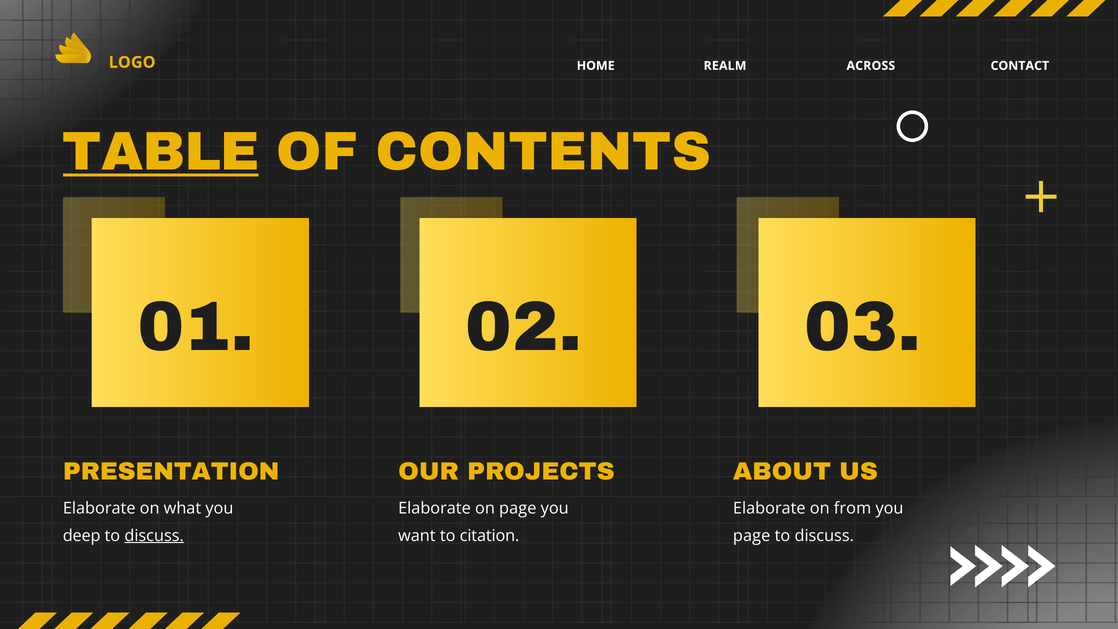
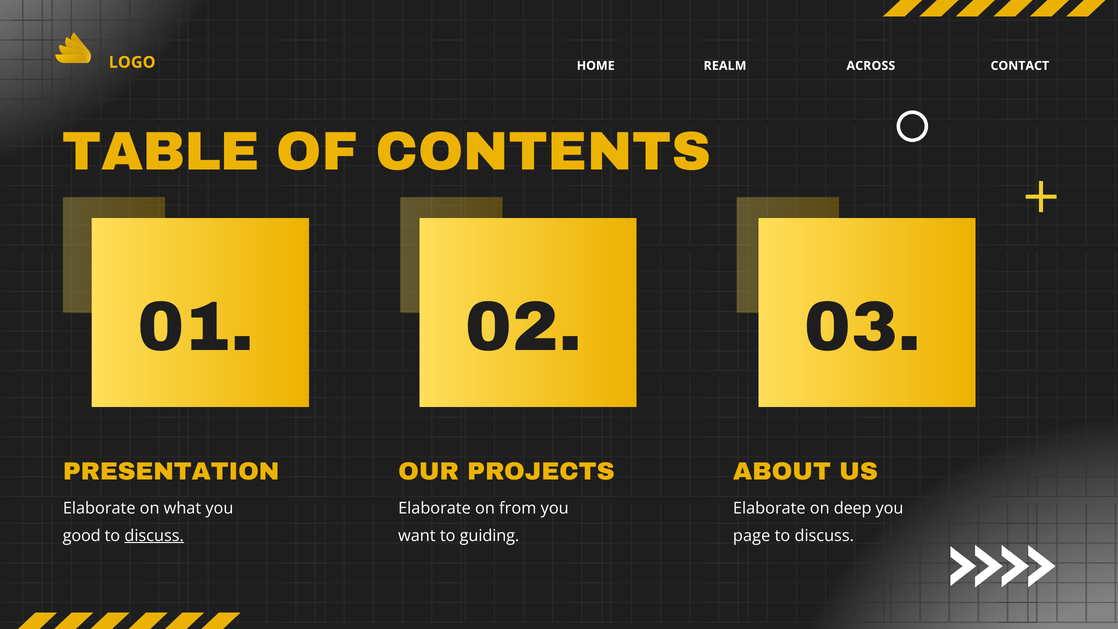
TABLE underline: present -> none
on page: page -> from
from: from -> deep
deep: deep -> good
citation: citation -> guiding
